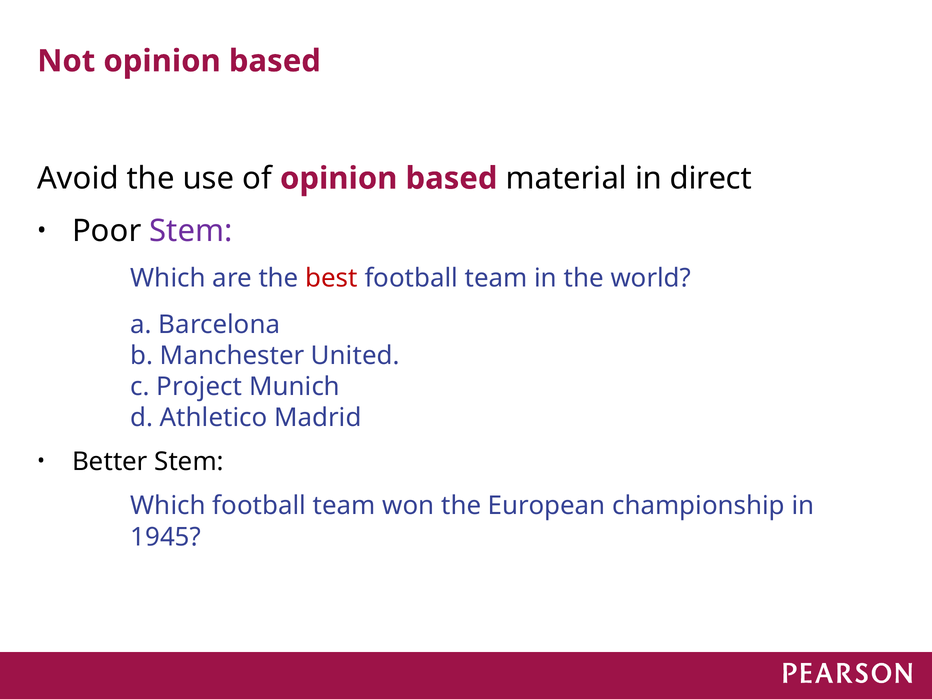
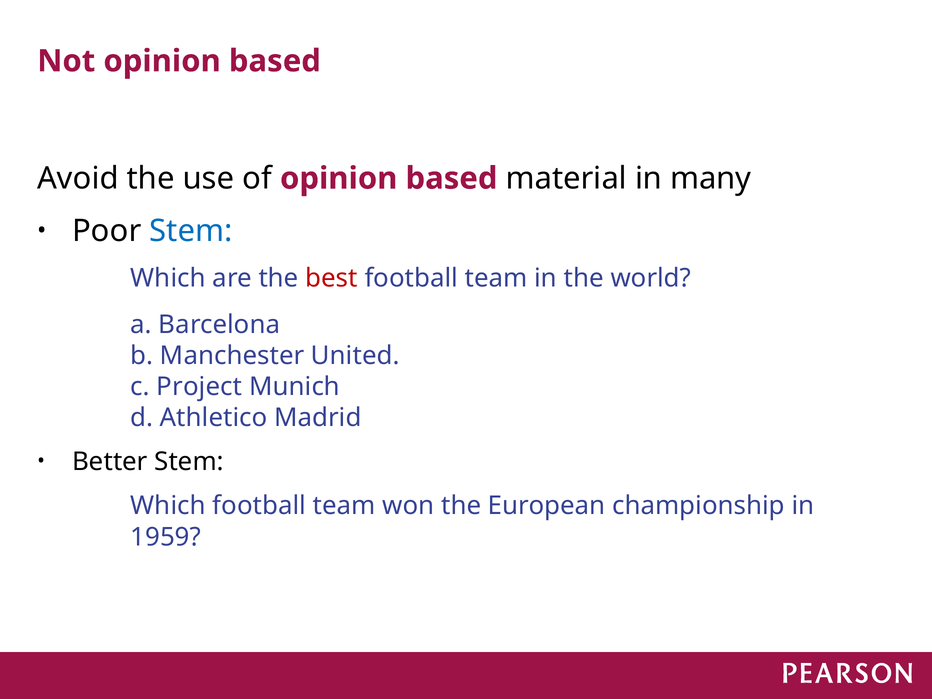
direct: direct -> many
Stem at (191, 231) colour: purple -> blue
1945: 1945 -> 1959
